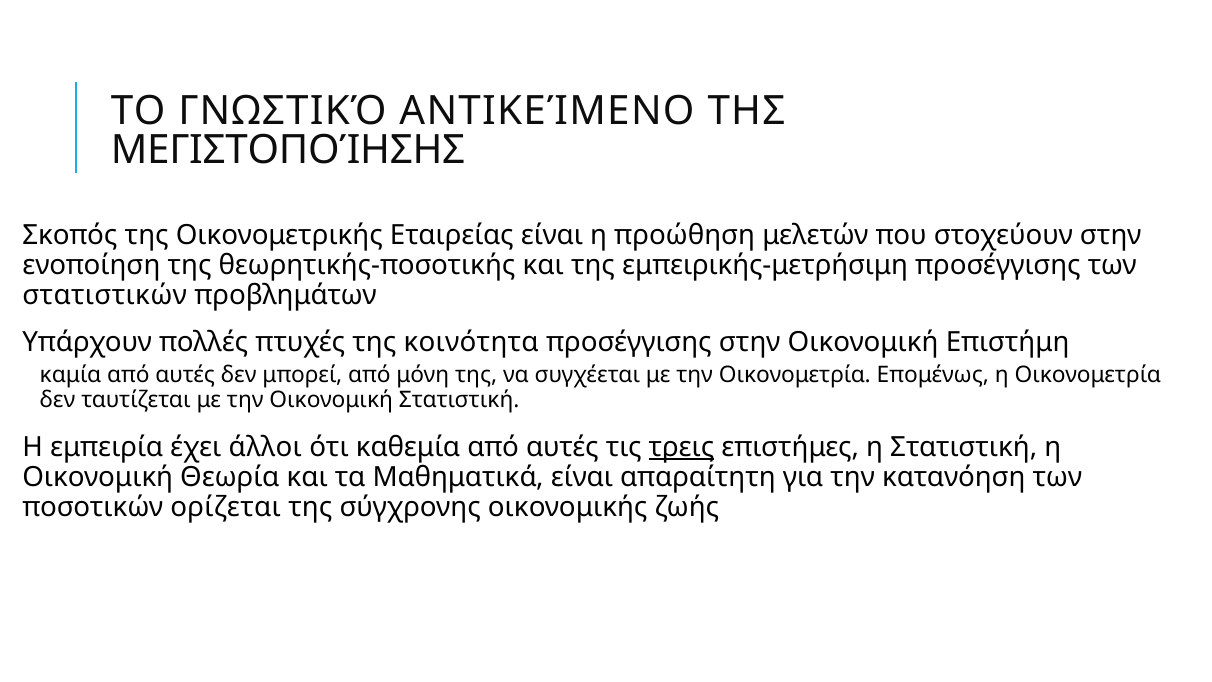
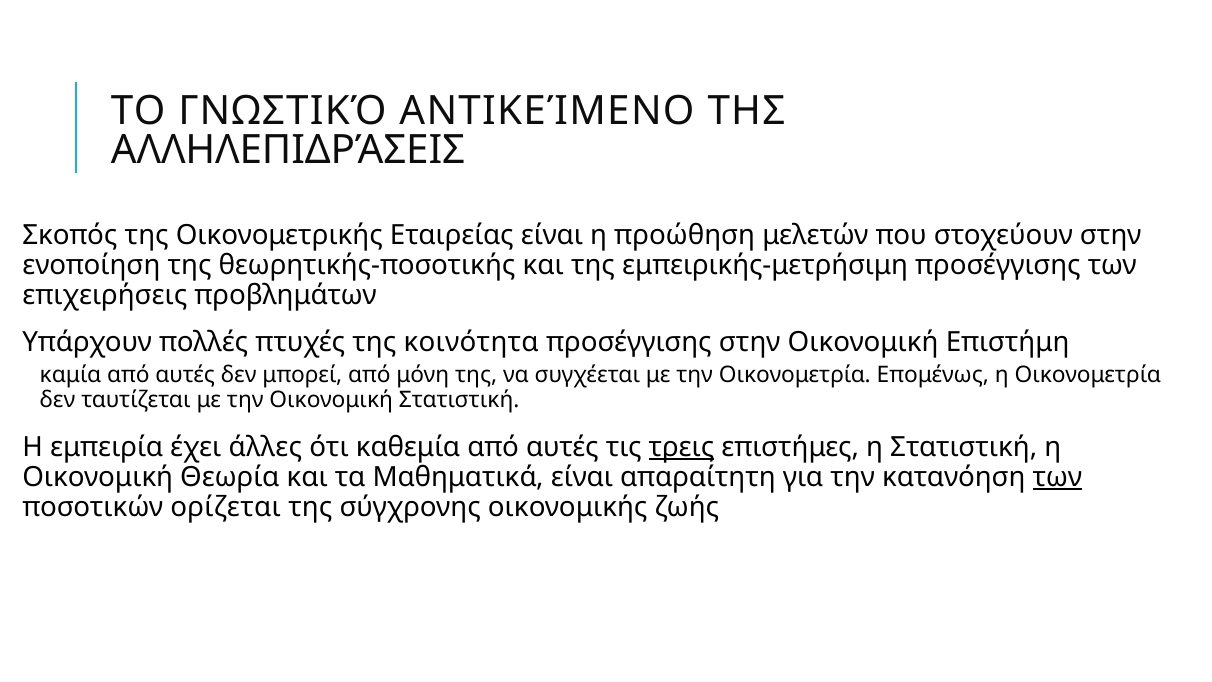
ΜΕΓΙΣΤΟΠΟΊΗΣΗΣ: ΜΕΓΙΣΤΟΠΟΊΗΣΗΣ -> ΑΛΛΗΛΕΠΙΔΡΆΣΕΙΣ
στατιστικών: στατιστικών -> επιχειρήσεις
άλλοι: άλλοι -> άλλες
των at (1057, 477) underline: none -> present
